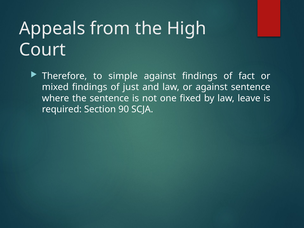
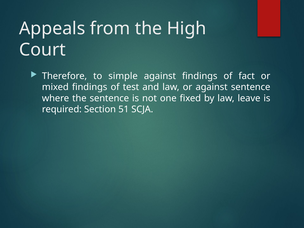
just: just -> test
90: 90 -> 51
